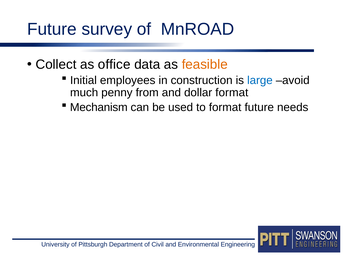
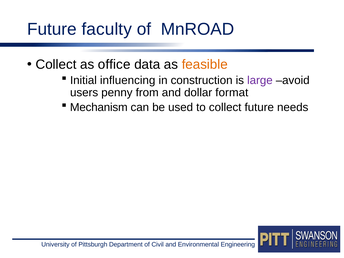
survey: survey -> faculty
employees: employees -> influencing
large colour: blue -> purple
much: much -> users
to format: format -> collect
